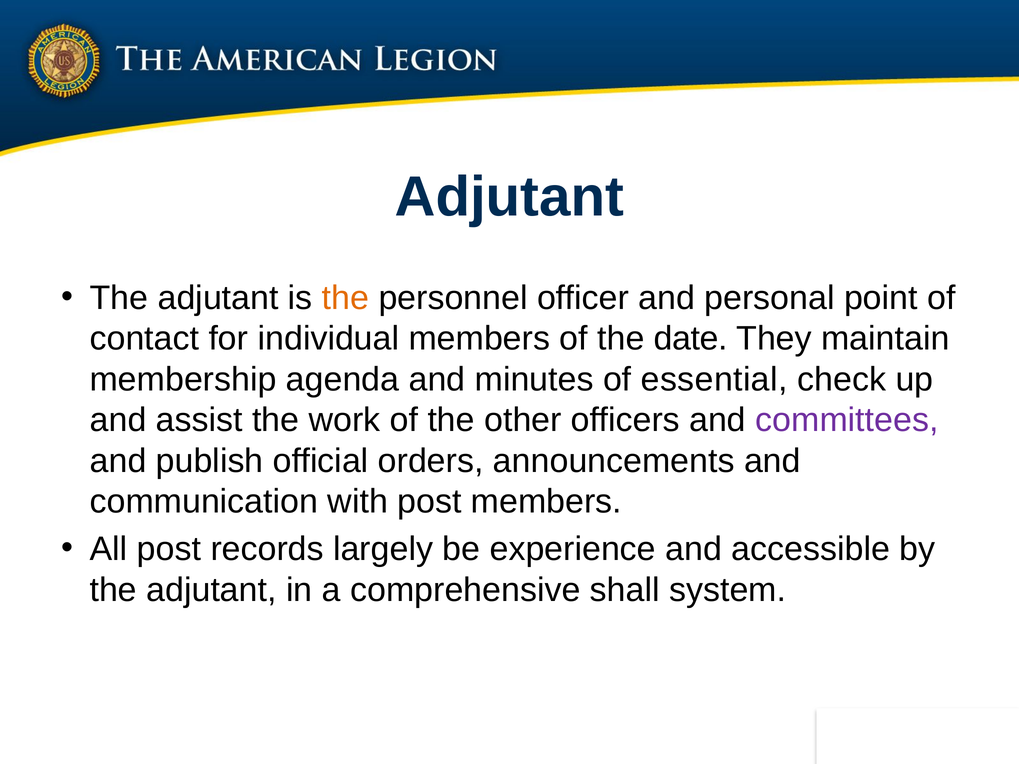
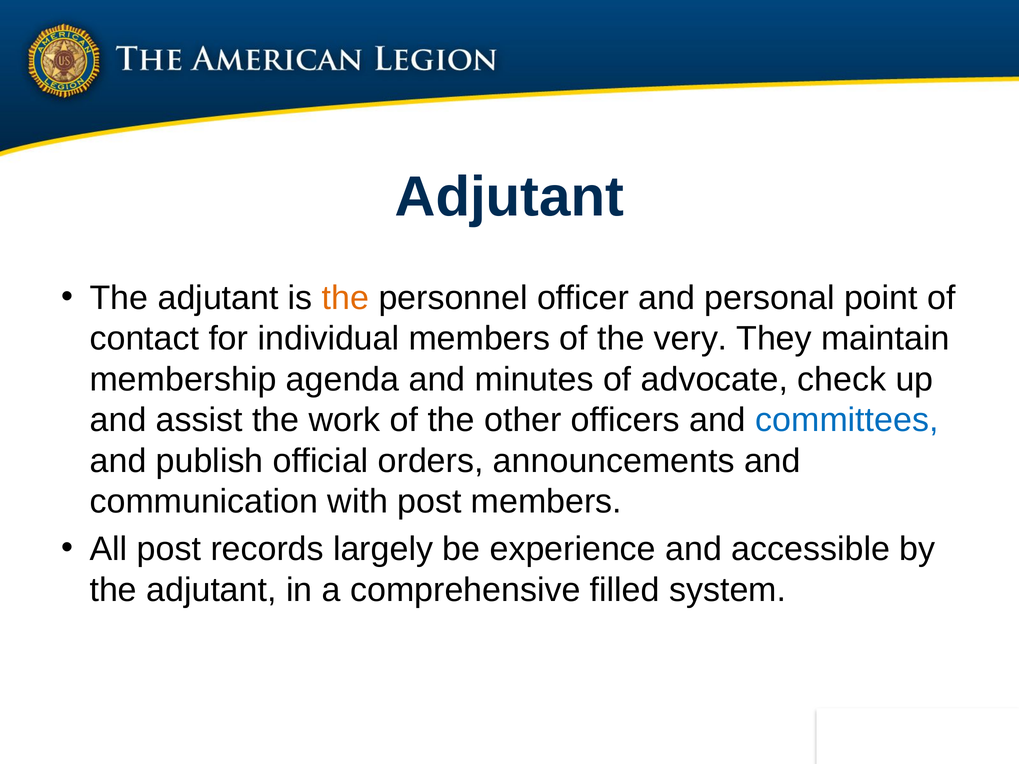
date: date -> very
essential: essential -> advocate
committees colour: purple -> blue
shall: shall -> filled
